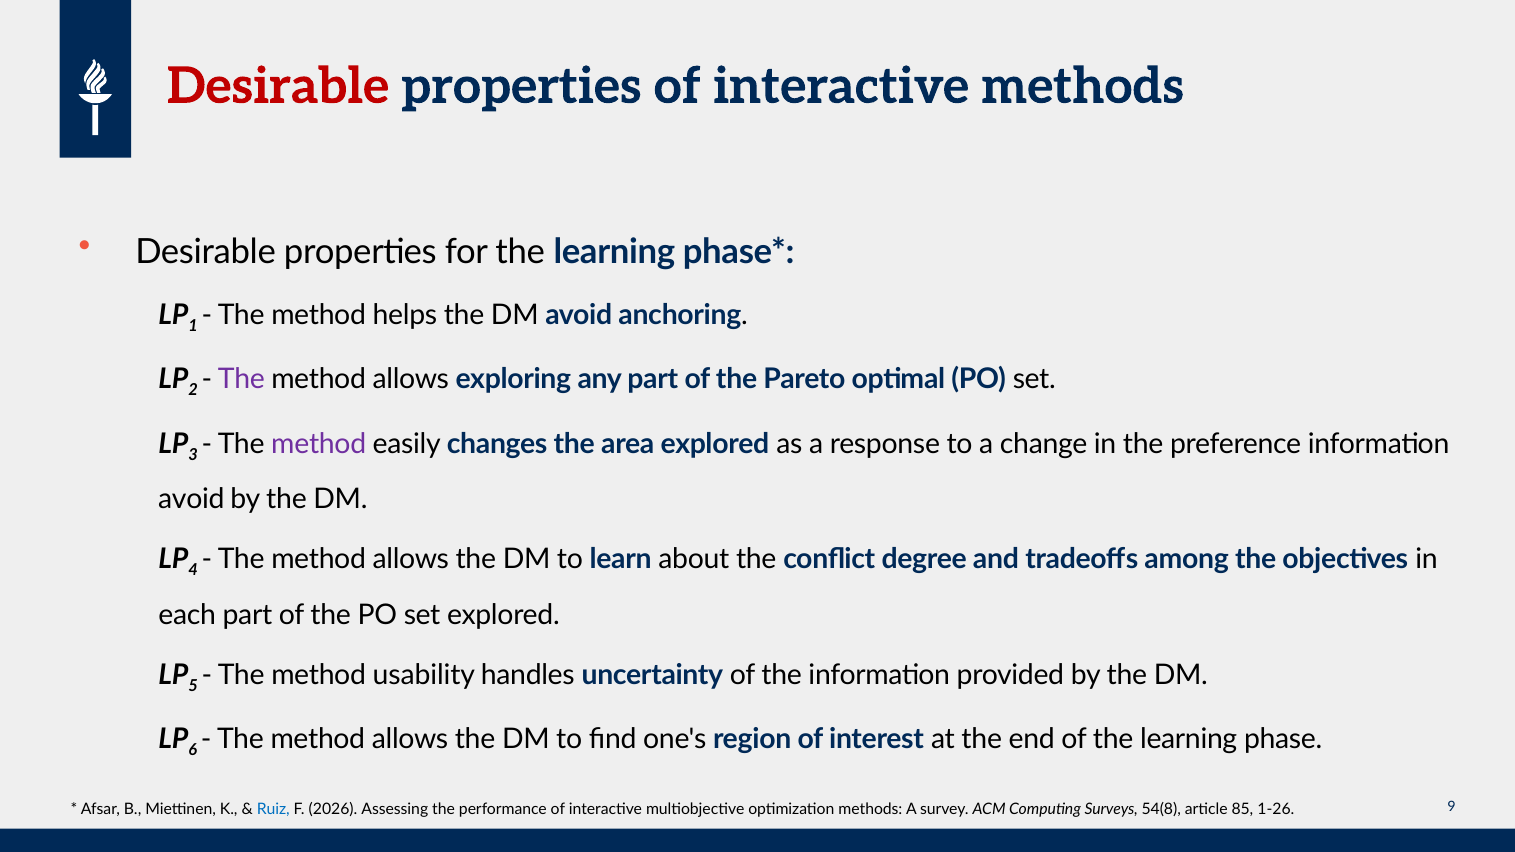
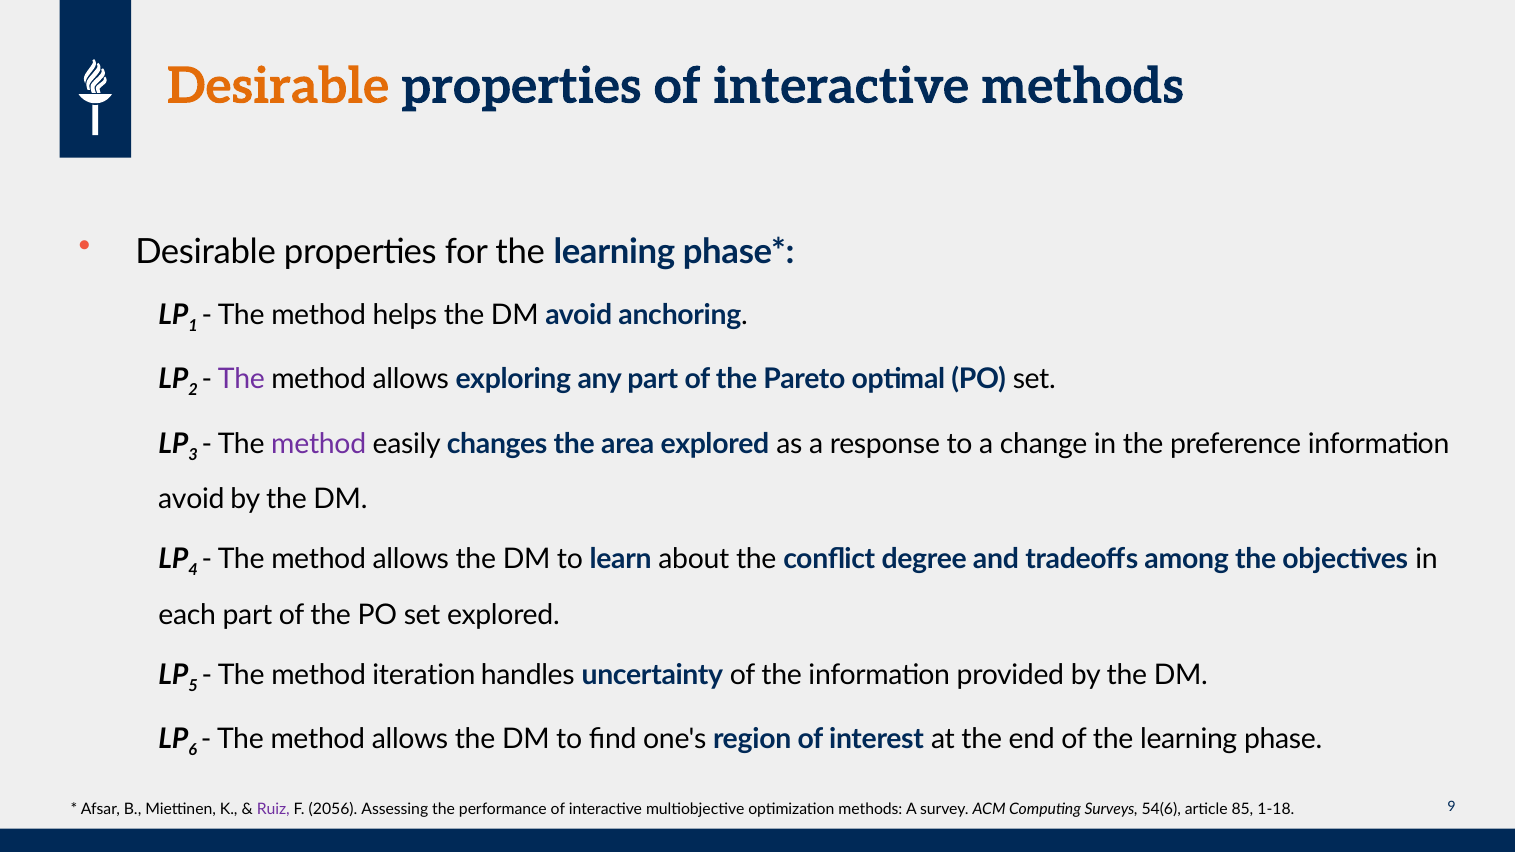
Desirable at (278, 86) colour: red -> orange
usability: usability -> iteration
Ruiz colour: blue -> purple
2026: 2026 -> 2056
54(8: 54(8 -> 54(6
1-26: 1-26 -> 1-18
